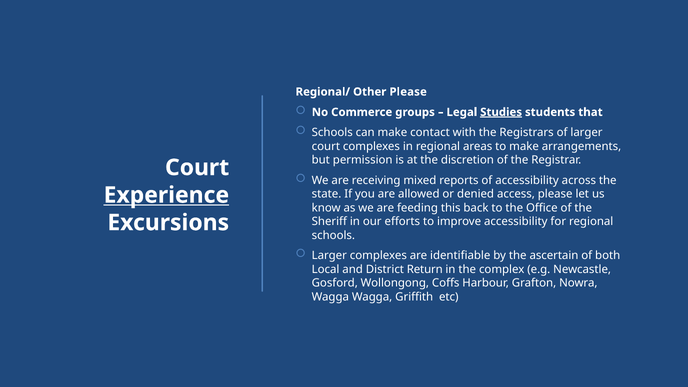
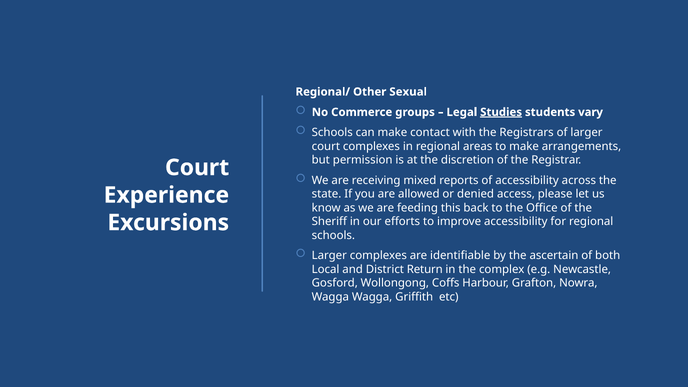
Other Please: Please -> Sexual
that: that -> vary
Experience underline: present -> none
